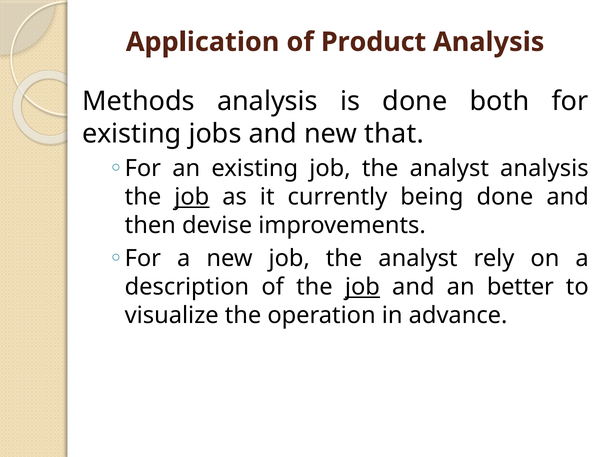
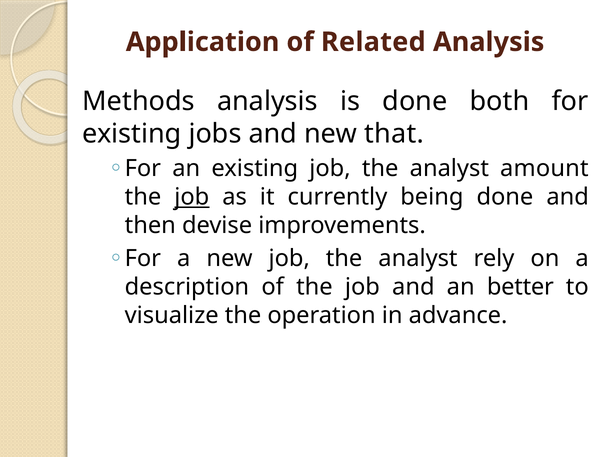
Product: Product -> Related
analyst analysis: analysis -> amount
job at (362, 287) underline: present -> none
